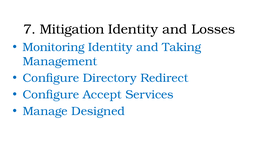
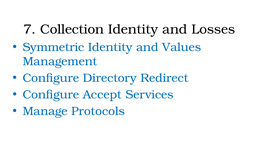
Mitigation: Mitigation -> Collection
Monitoring: Monitoring -> Symmetric
Taking: Taking -> Values
Designed: Designed -> Protocols
